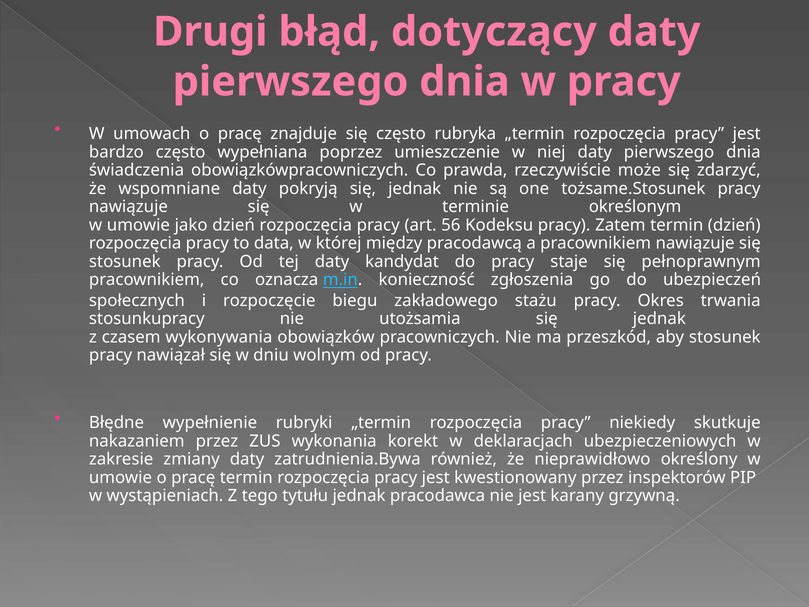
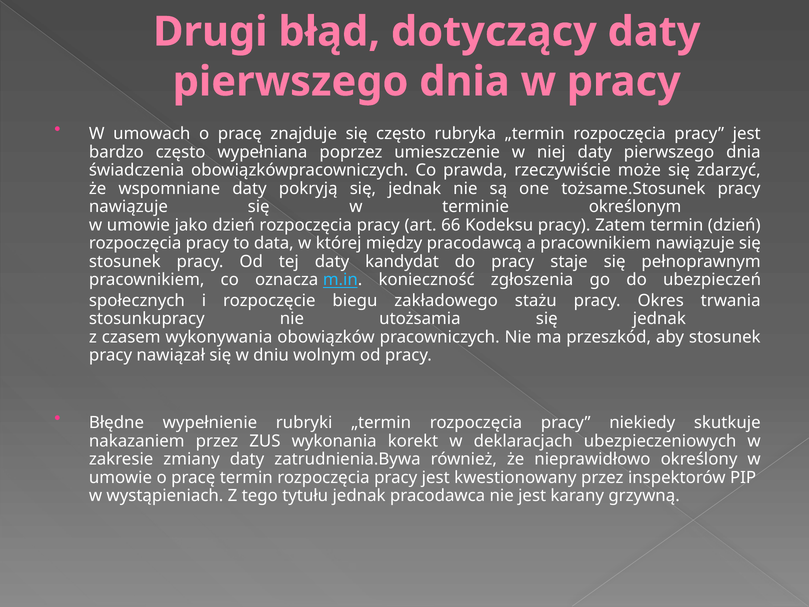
56: 56 -> 66
